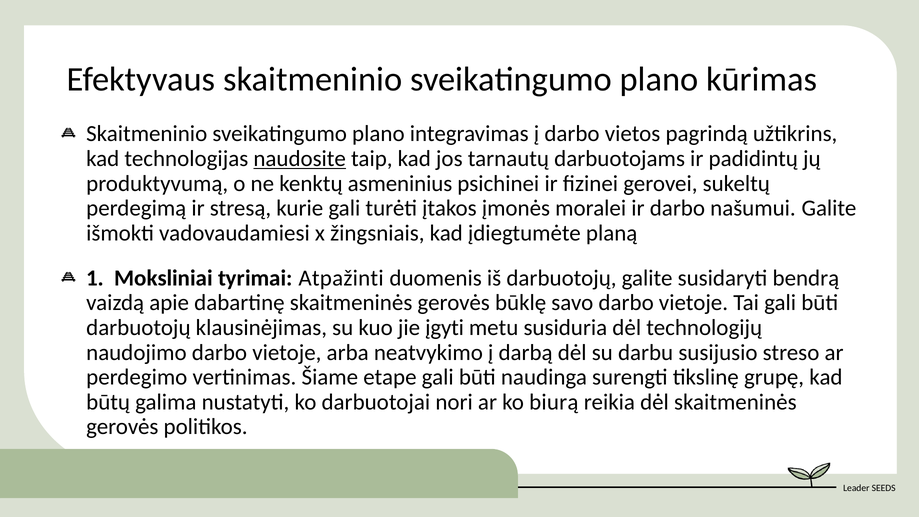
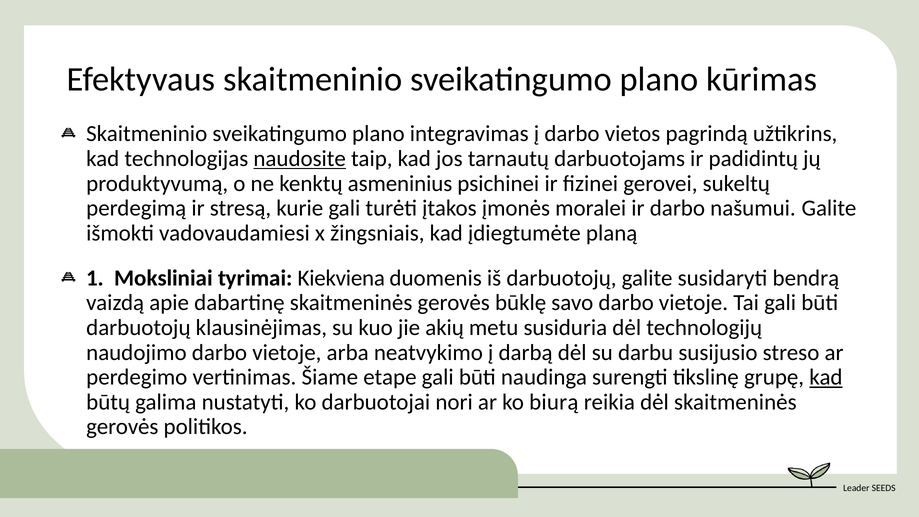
Atpažinti: Atpažinti -> Kiekviena
įgyti: įgyti -> akių
kad at (826, 377) underline: none -> present
